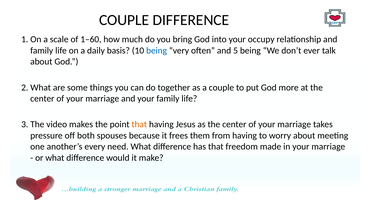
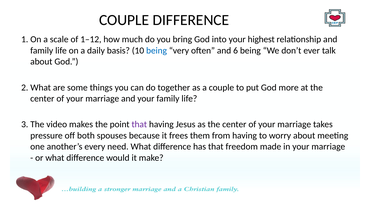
1–60: 1–60 -> 1–12
occupy: occupy -> highest
5: 5 -> 6
that at (139, 125) colour: orange -> purple
